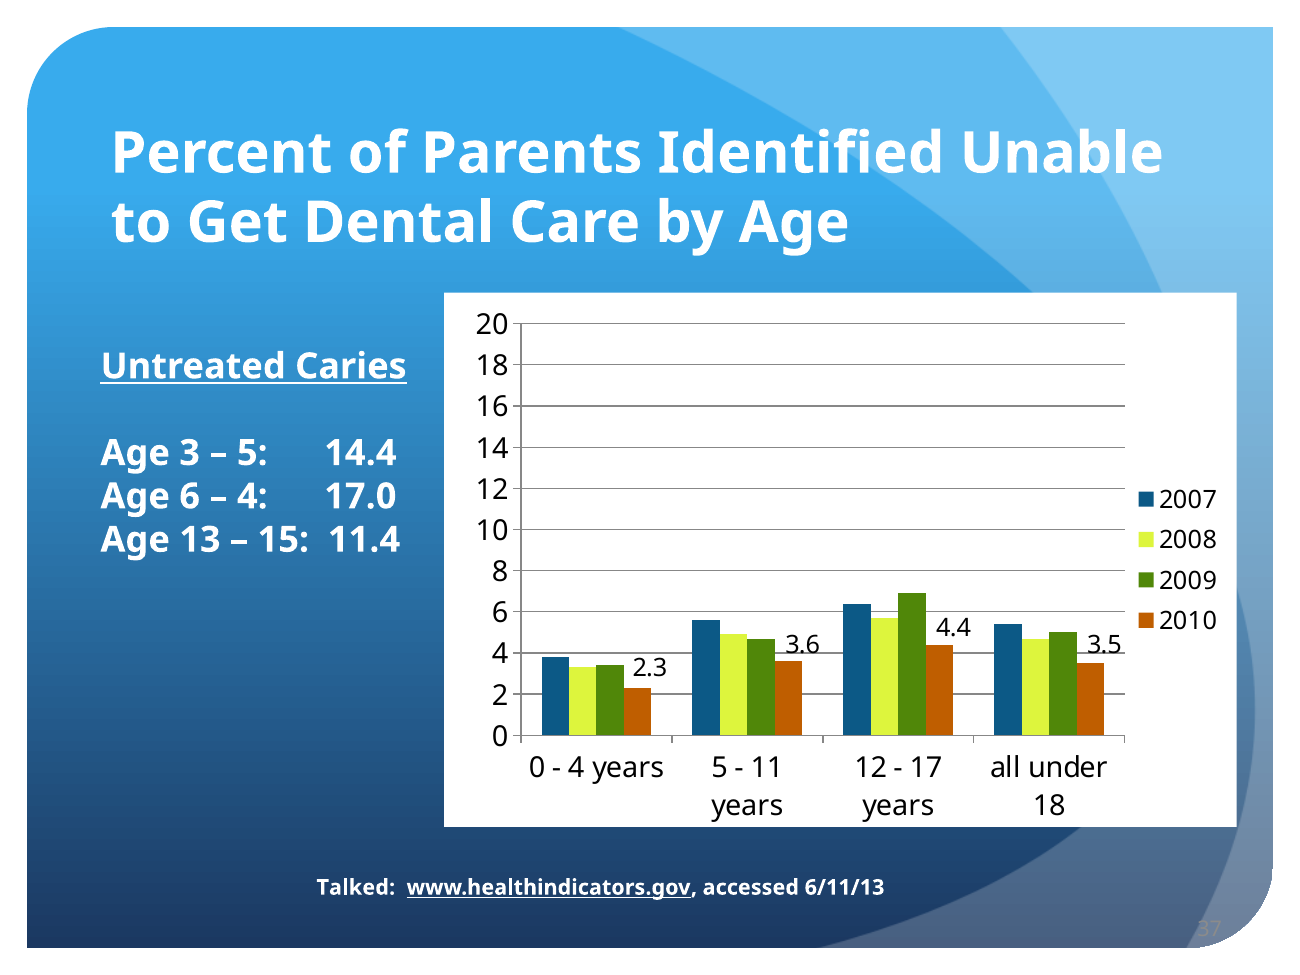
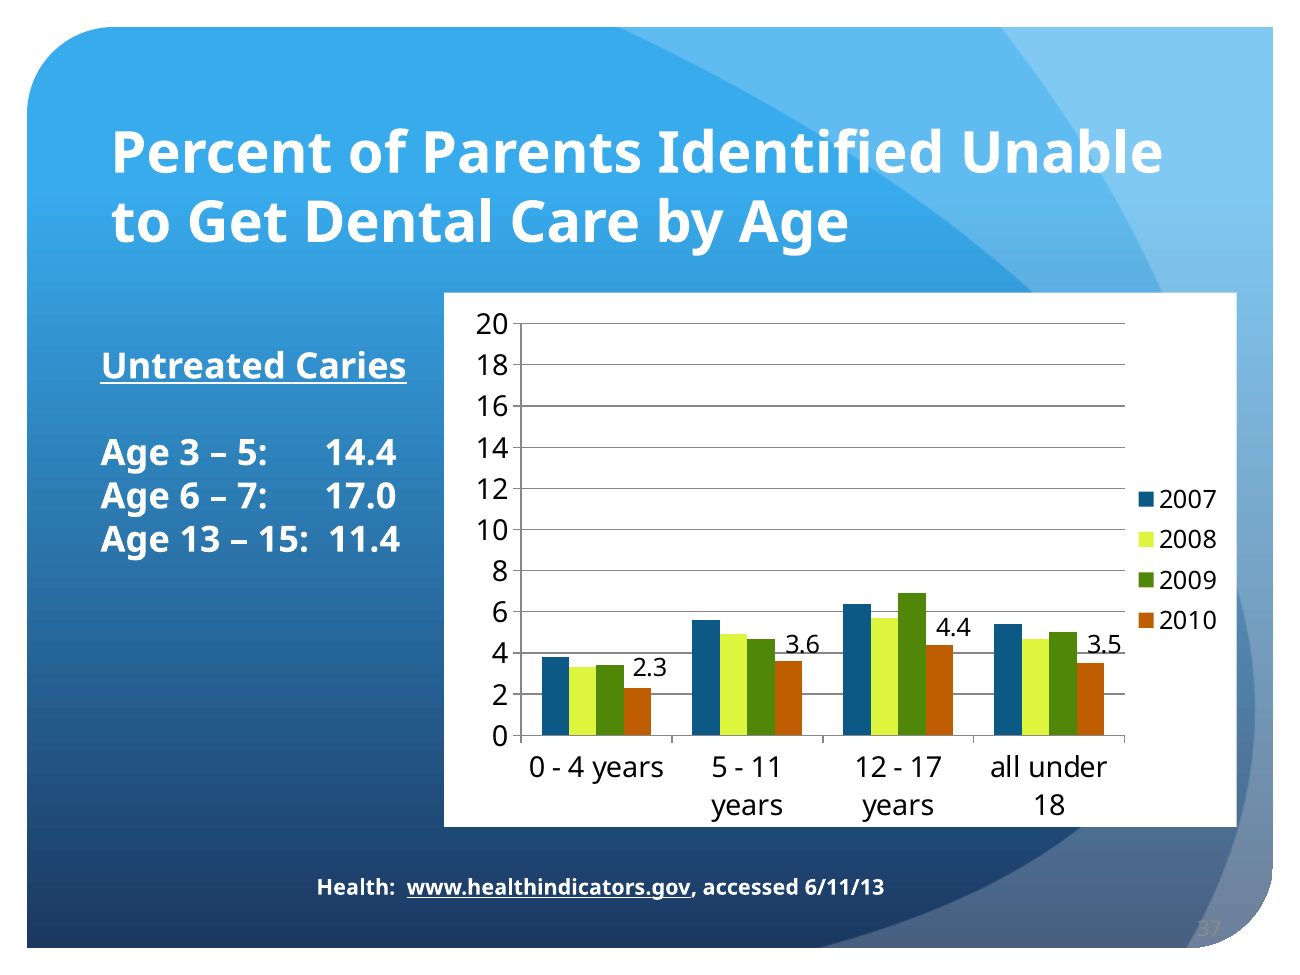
4 at (252, 496): 4 -> 7
Talked: Talked -> Health
